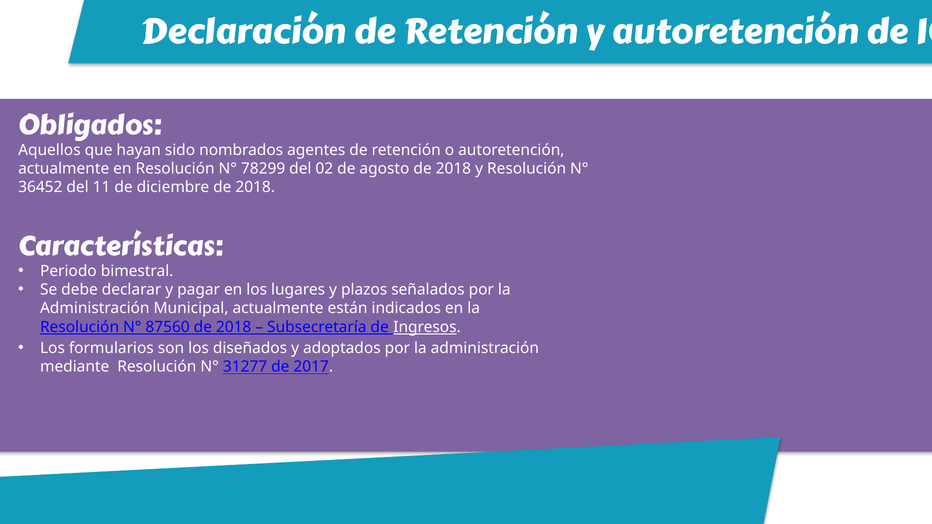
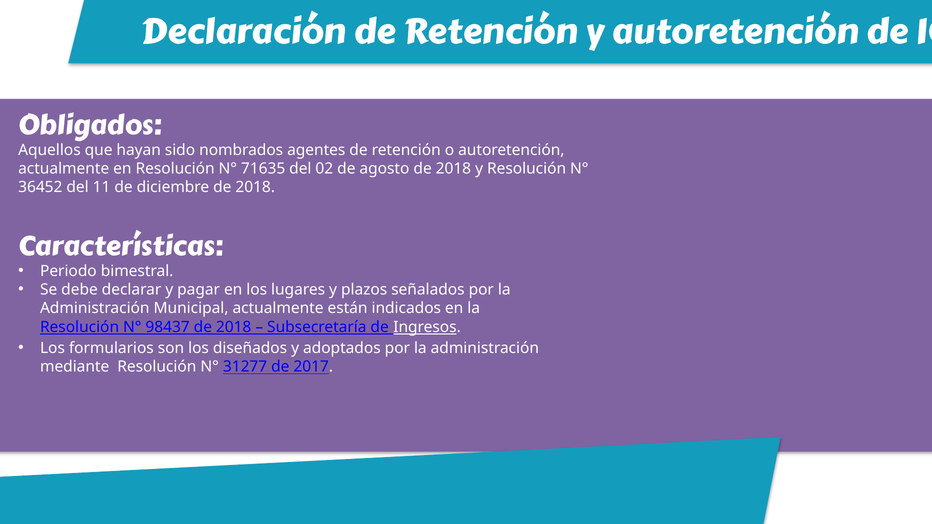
78299: 78299 -> 71635
87560: 87560 -> 98437
